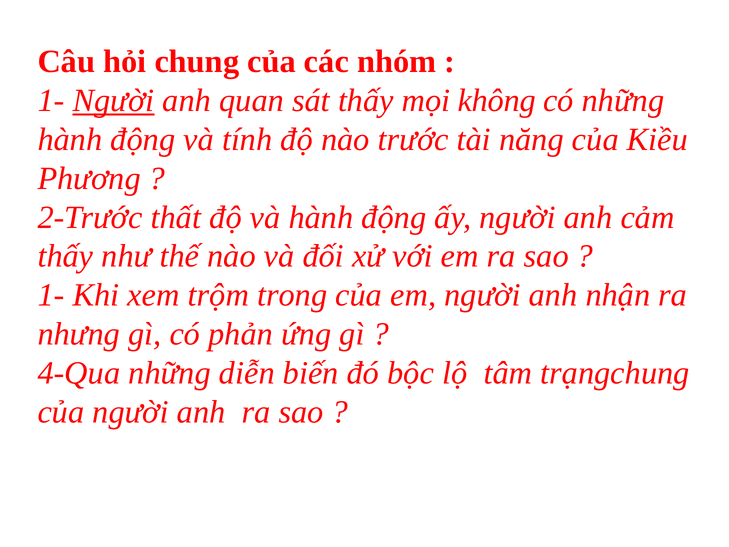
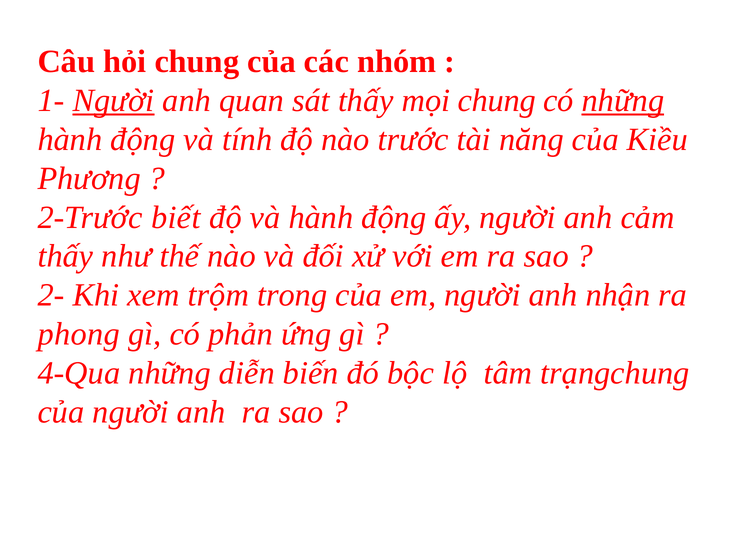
mọi không: không -> chung
những at (623, 101) underline: none -> present
thất: thất -> biết
1- at (51, 295): 1- -> 2-
nhưng: nhưng -> phong
